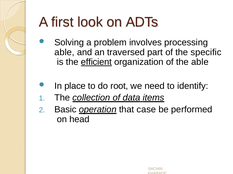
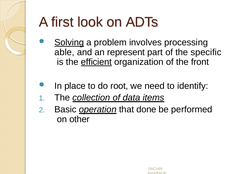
Solving underline: none -> present
traversed: traversed -> represent
the able: able -> front
case: case -> done
head: head -> other
